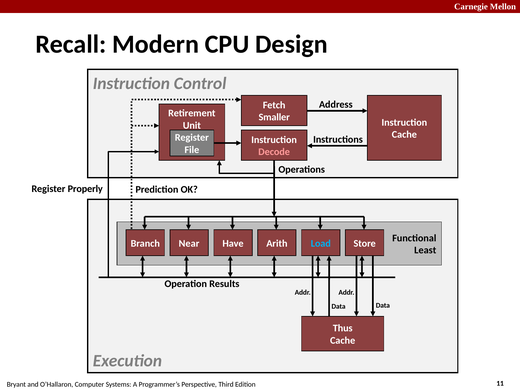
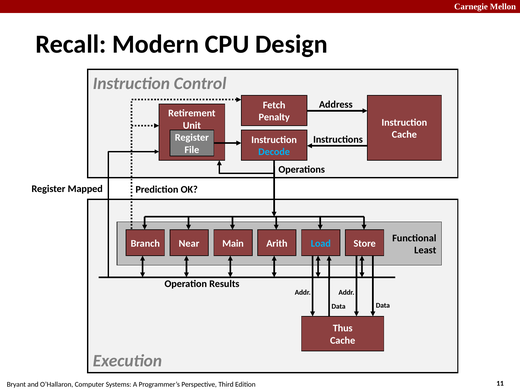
Smaller: Smaller -> Penalty
Decode colour: pink -> light blue
Properly: Properly -> Mapped
Have: Have -> Main
